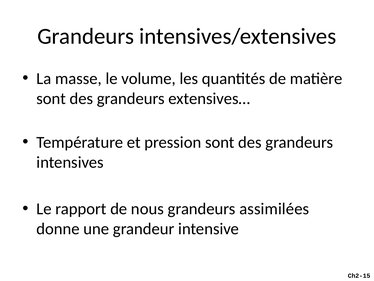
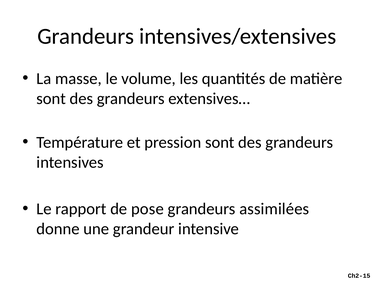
nous: nous -> pose
